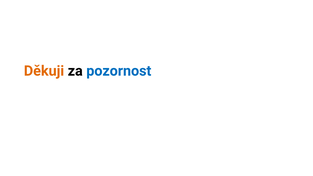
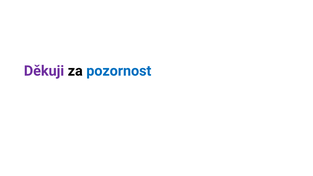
Děkuji colour: orange -> purple
